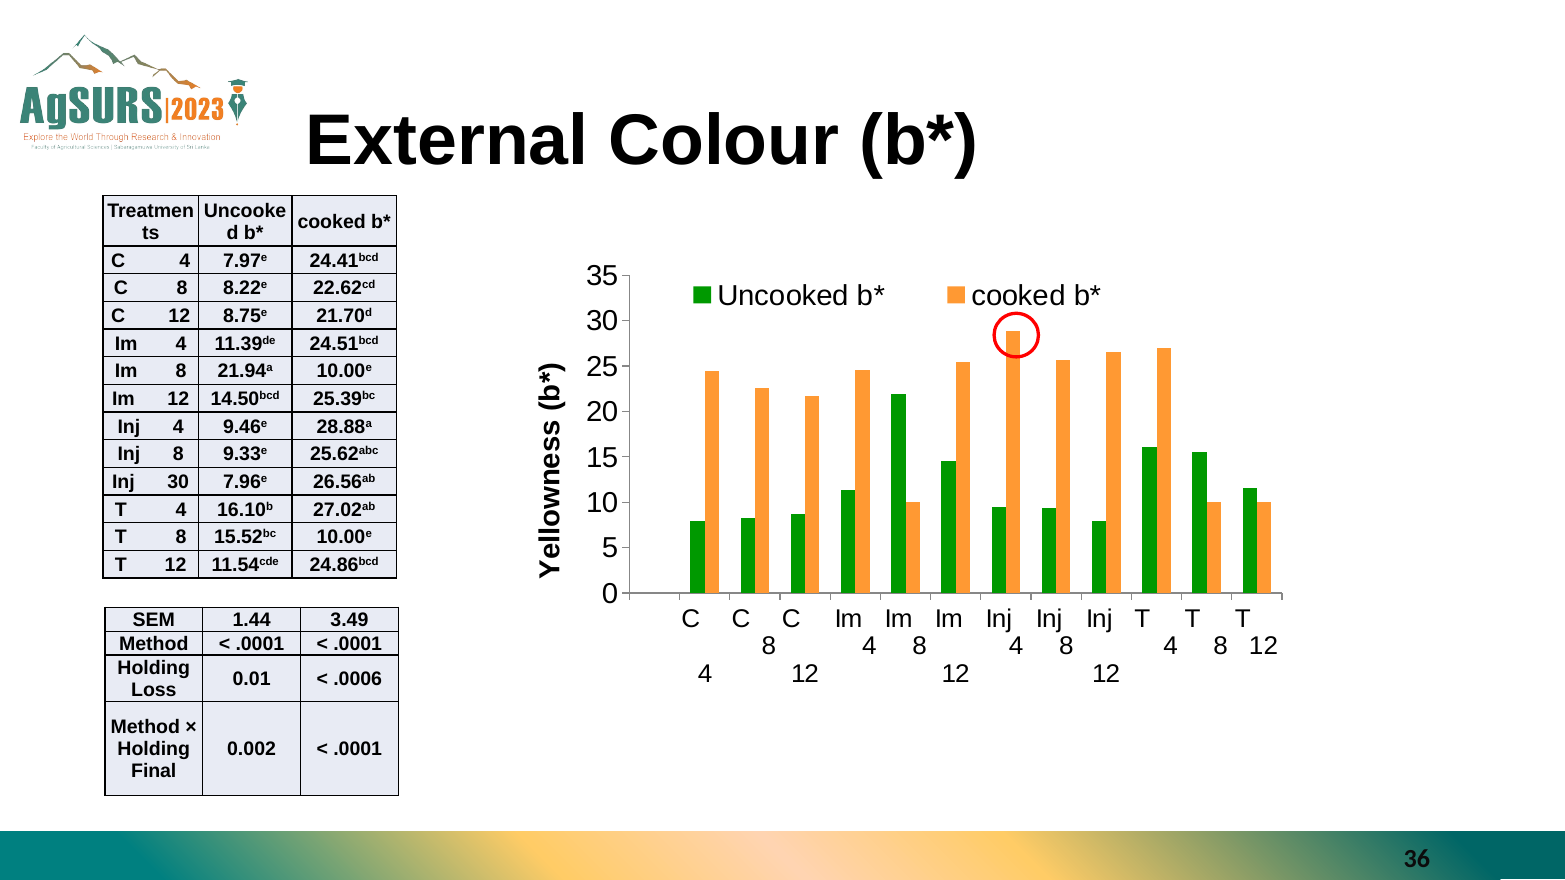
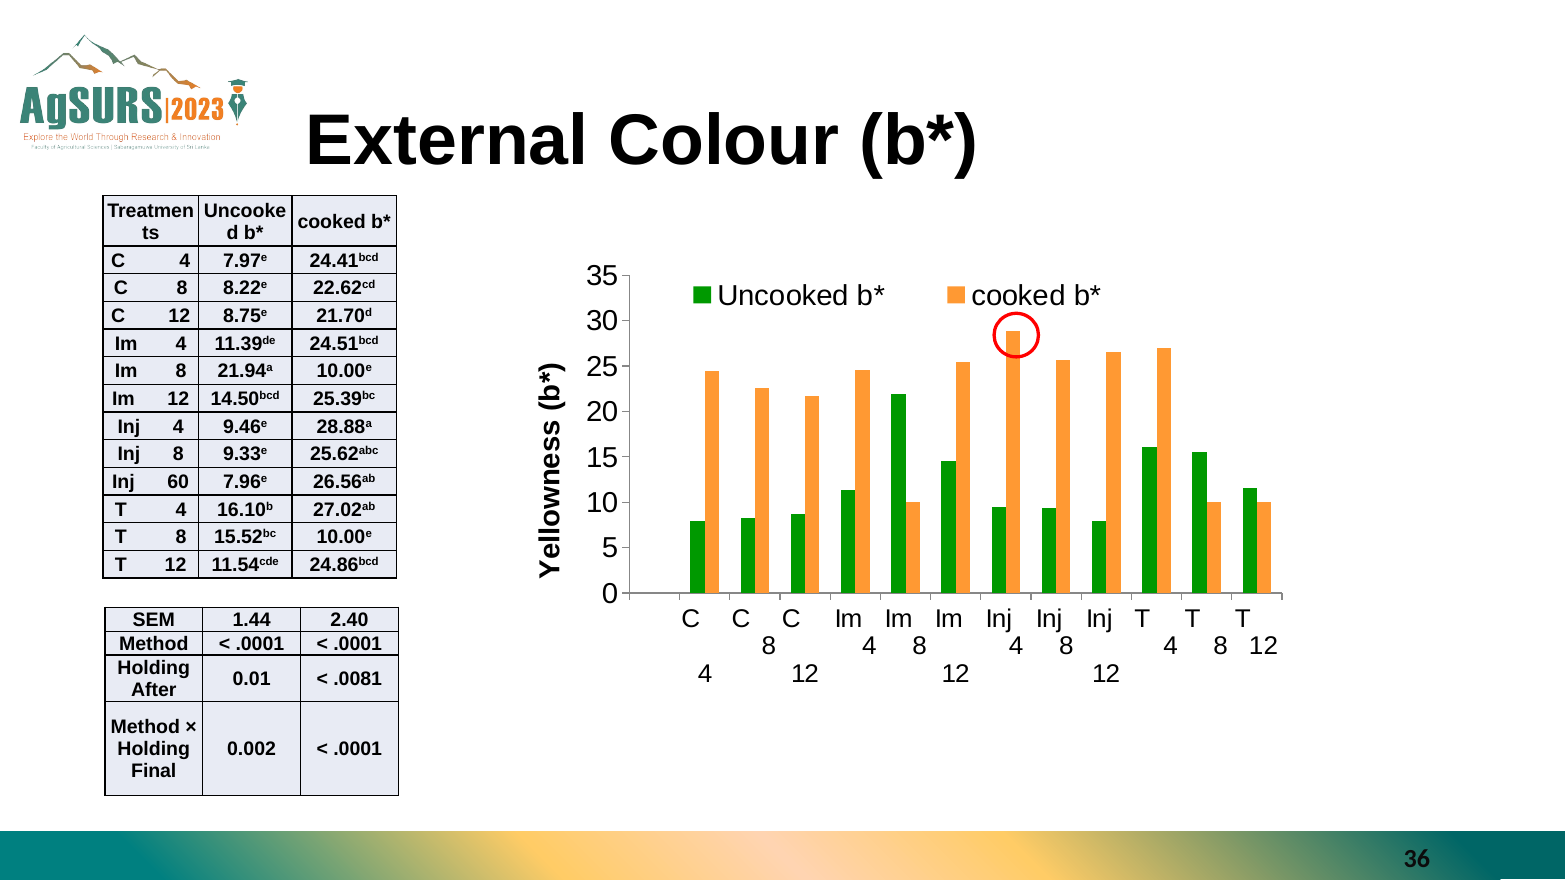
Inj 30: 30 -> 60
3.49: 3.49 -> 2.40
.0006: .0006 -> .0081
Loss: Loss -> After
